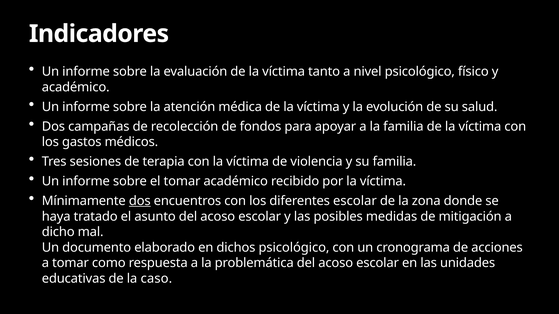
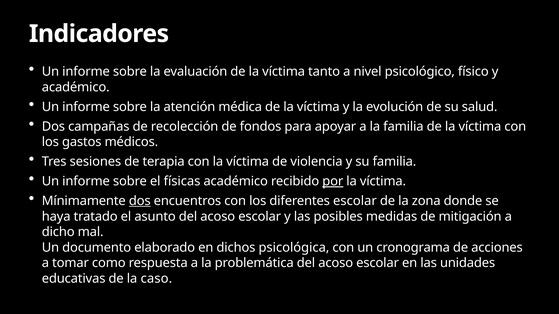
el tomar: tomar -> físicas
por underline: none -> present
dichos psicológico: psicológico -> psicológica
